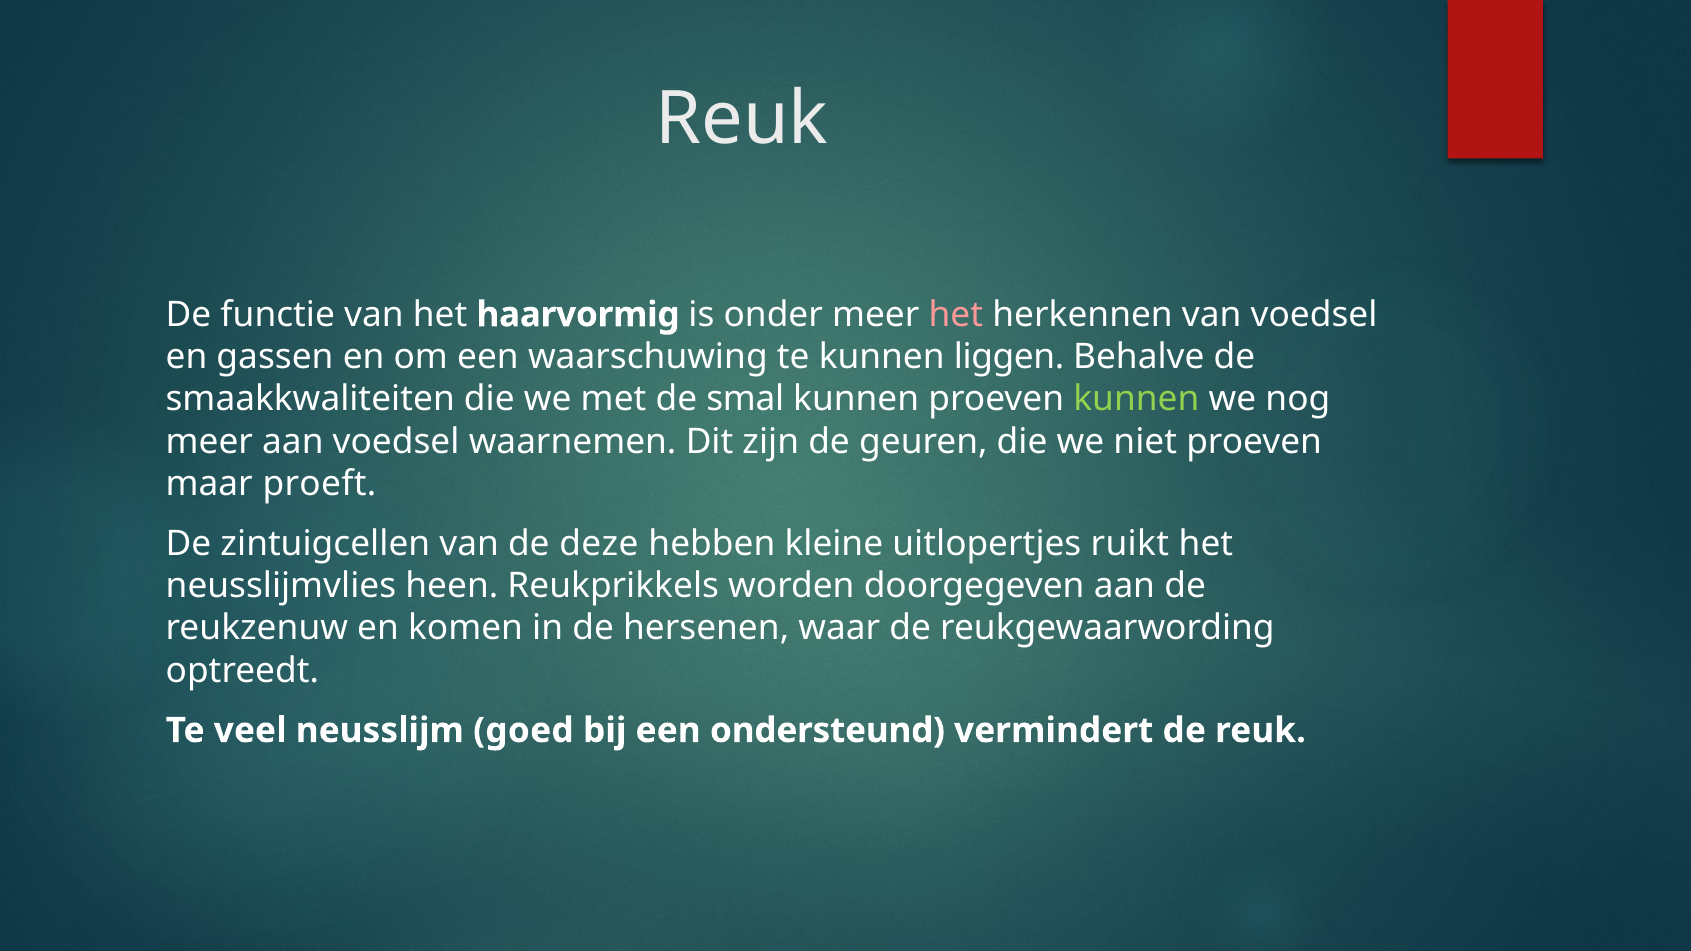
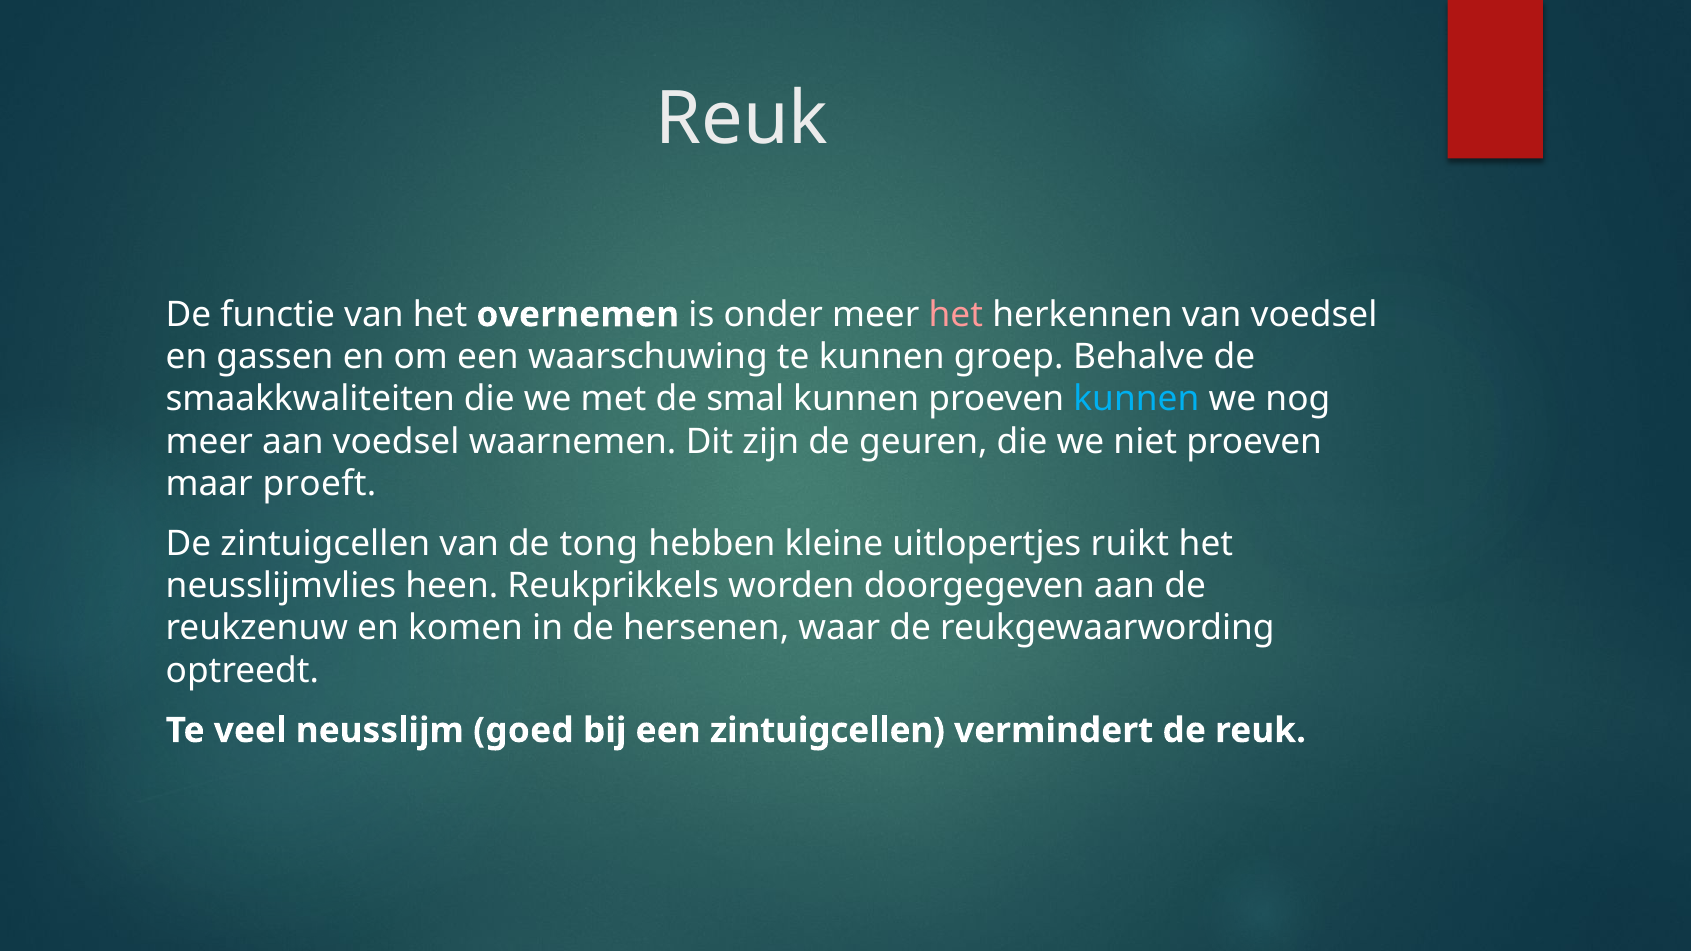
haarvormig: haarvormig -> overnemen
liggen: liggen -> groep
kunnen at (1136, 399) colour: light green -> light blue
deze: deze -> tong
een ondersteund: ondersteund -> zintuigcellen
